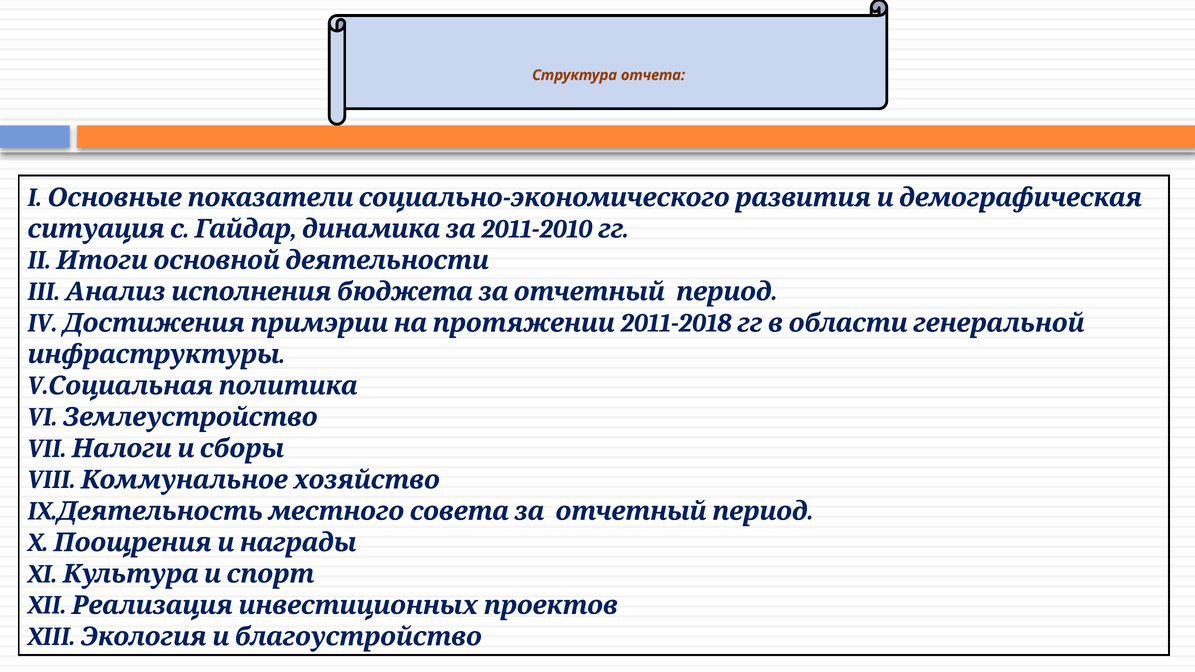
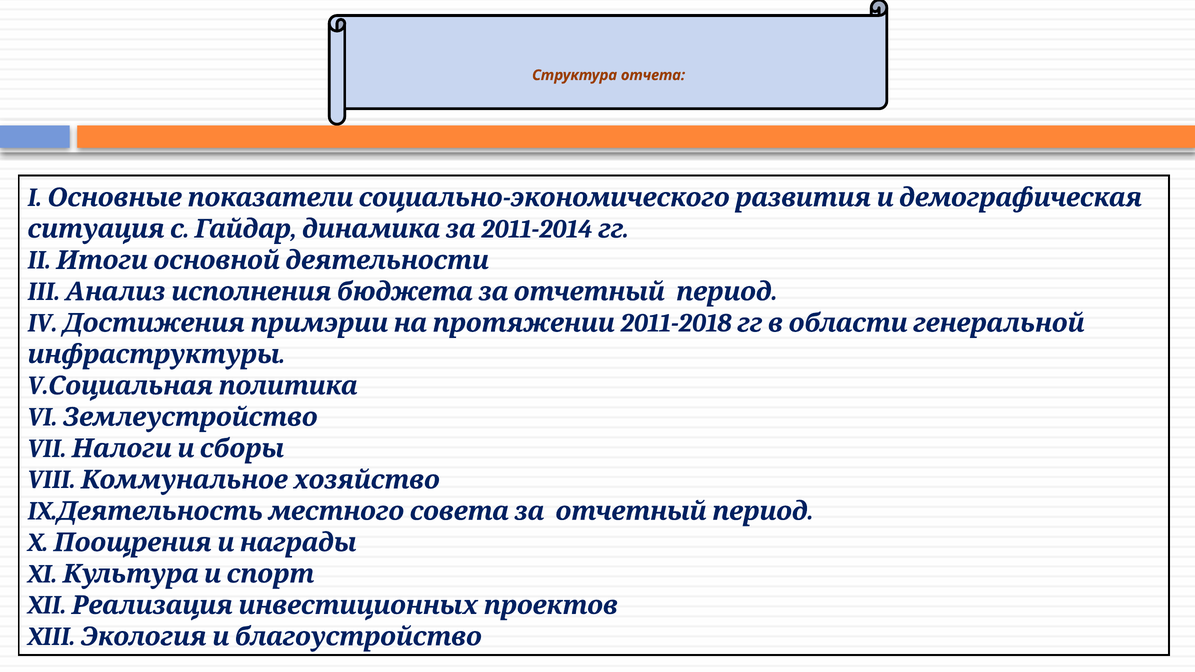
2011-2010: 2011-2010 -> 2011-2014
